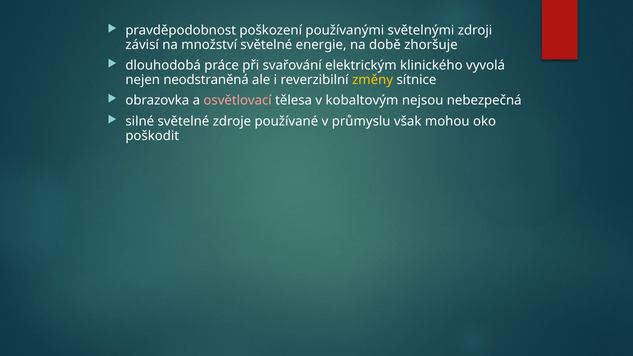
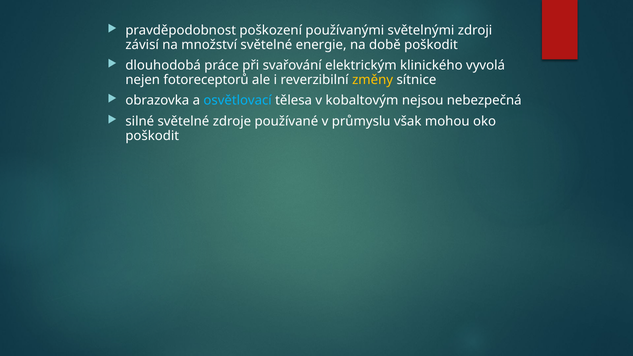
době zhoršuje: zhoršuje -> poškodit
neodstraněná: neodstraněná -> fotoreceptorů
osvětlovací colour: pink -> light blue
